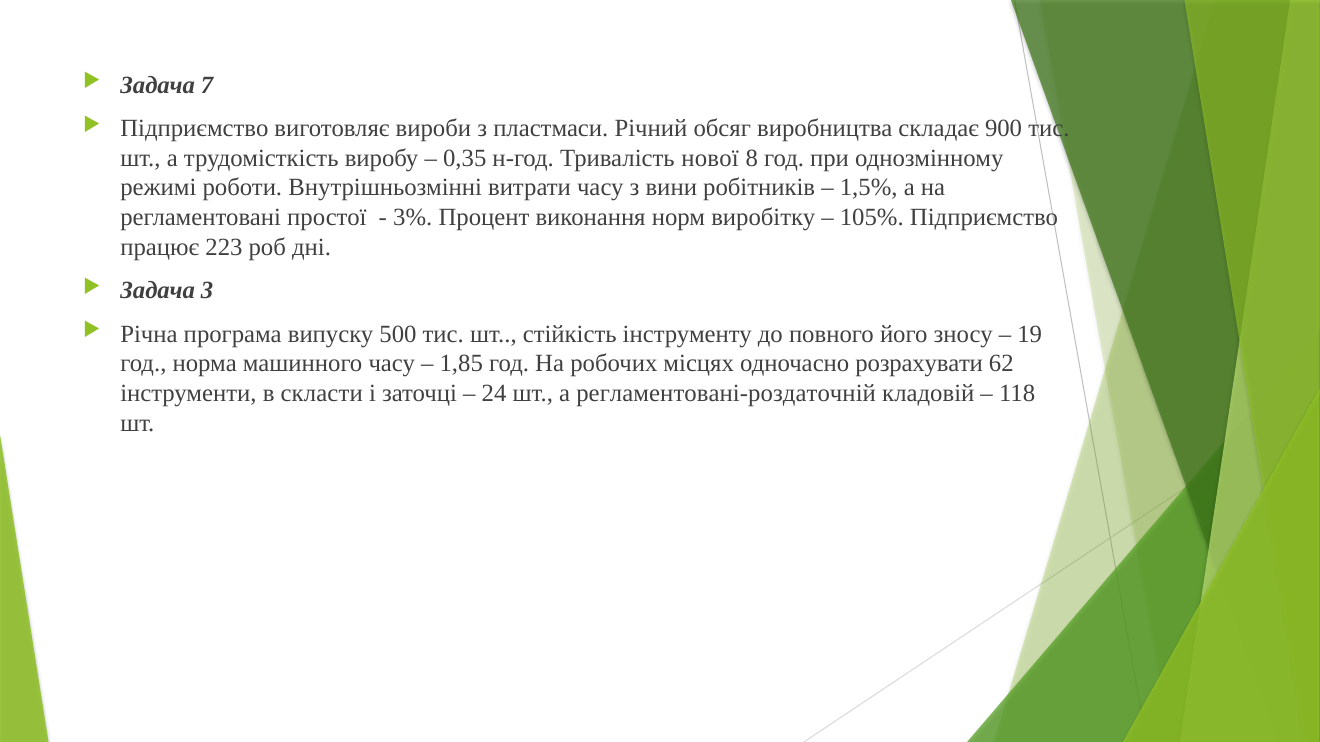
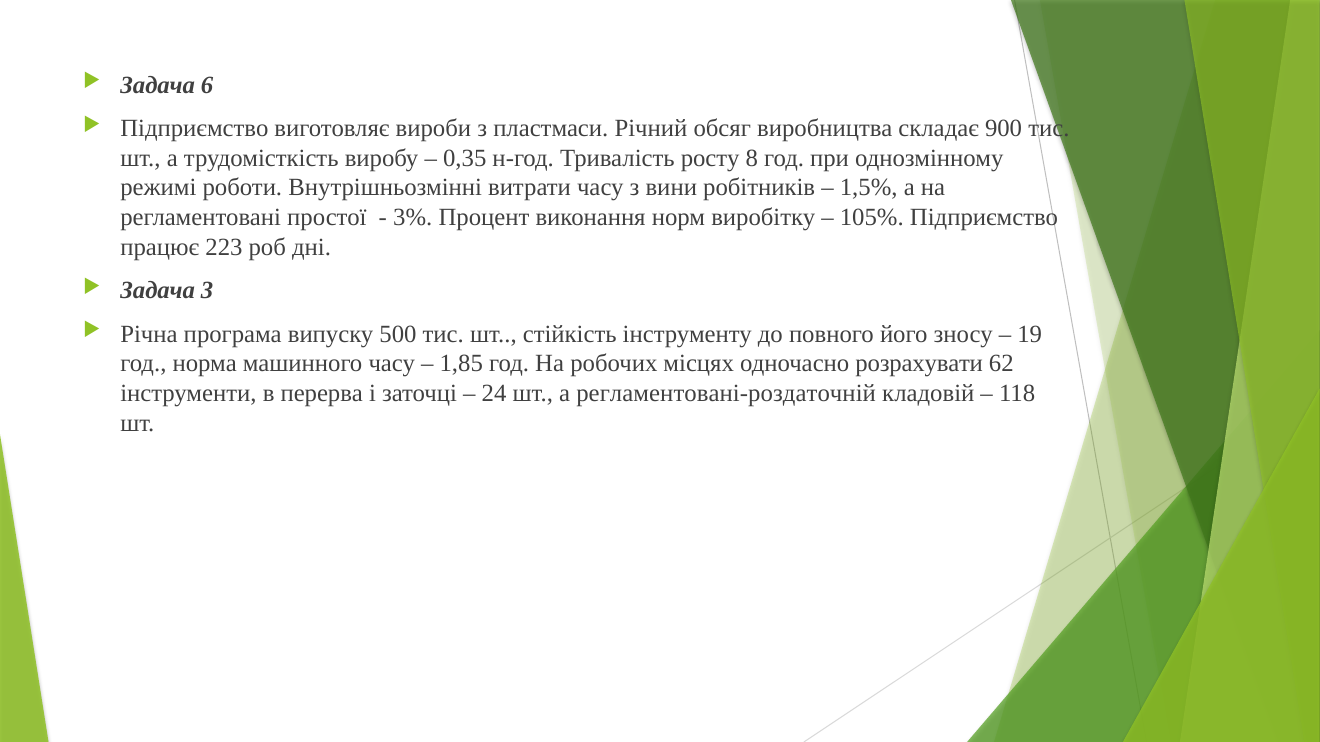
7: 7 -> 6
нової: нової -> росту
скласти: скласти -> перерва
